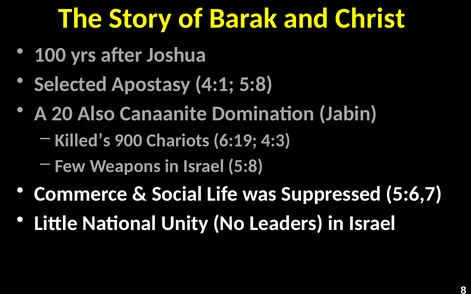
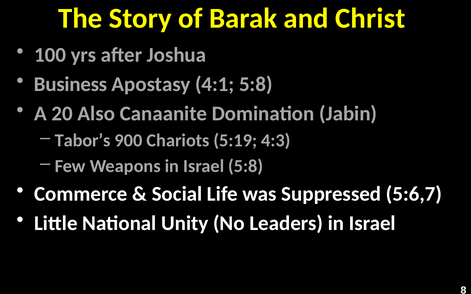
Selected: Selected -> Business
Killed’s: Killed’s -> Tabor’s
6:19: 6:19 -> 5:19
